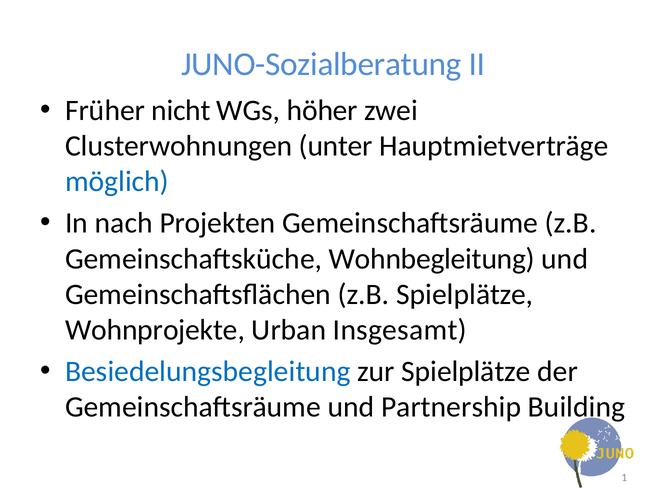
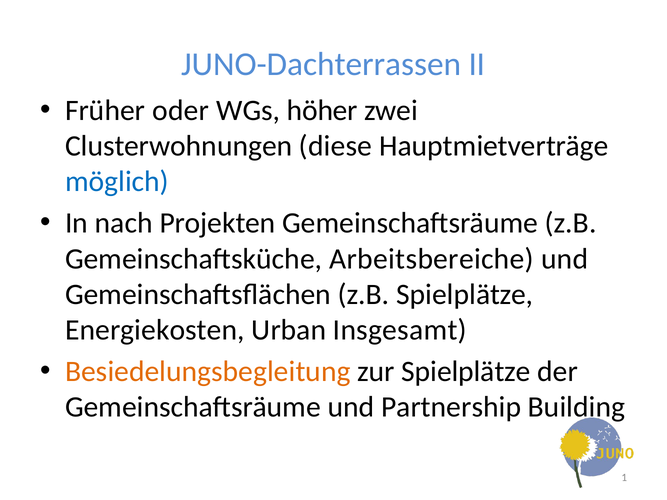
JUNO-Sozialberatung: JUNO-Sozialberatung -> JUNO-Dachterrassen
nicht: nicht -> oder
unter: unter -> diese
Wohnbegleitung: Wohnbegleitung -> Arbeitsbereiche
Wohnprojekte: Wohnprojekte -> Energiekosten
Besiedelungsbegleitung colour: blue -> orange
